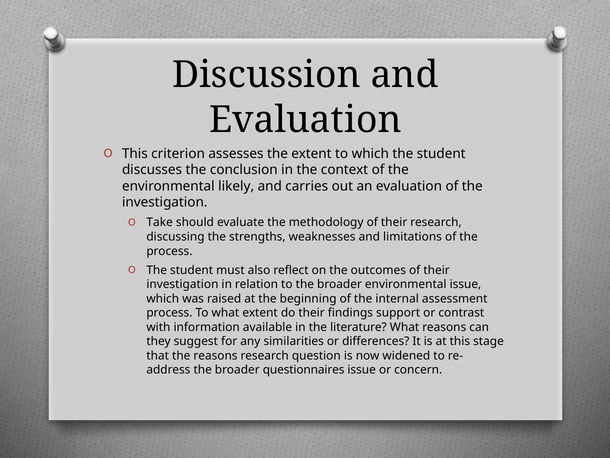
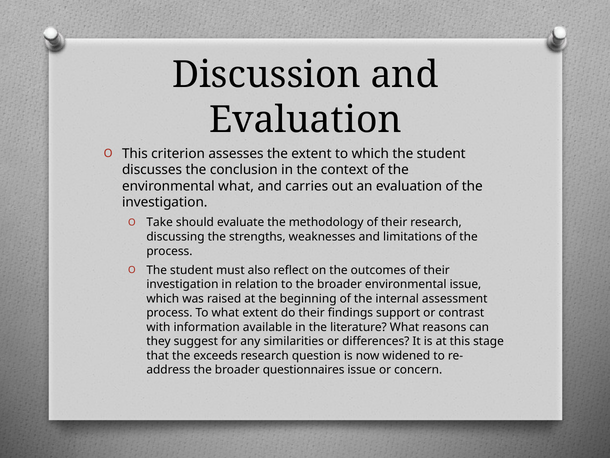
environmental likely: likely -> what
the reasons: reasons -> exceeds
